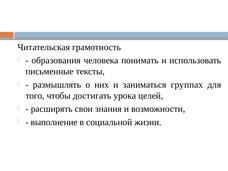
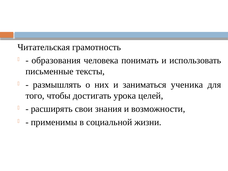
группах: группах -> ученика
выполнение: выполнение -> применимы
